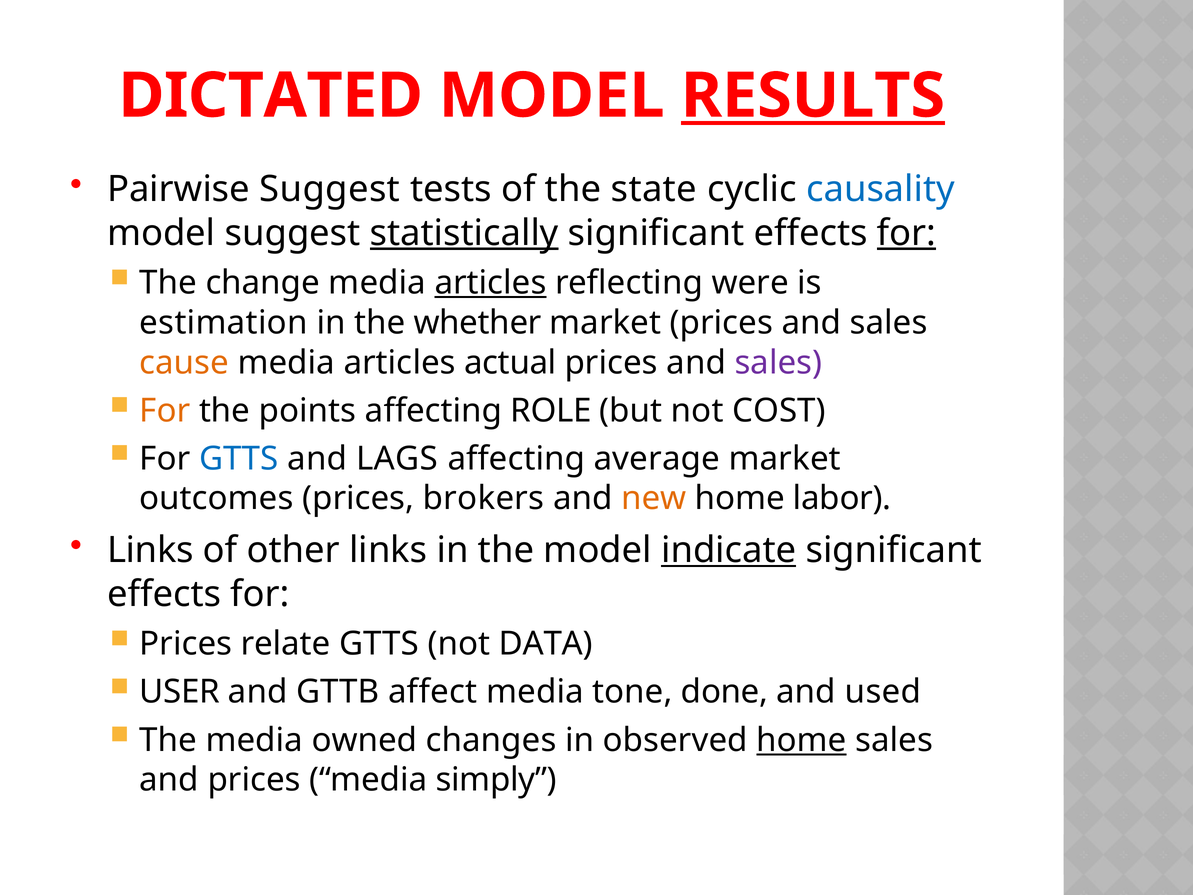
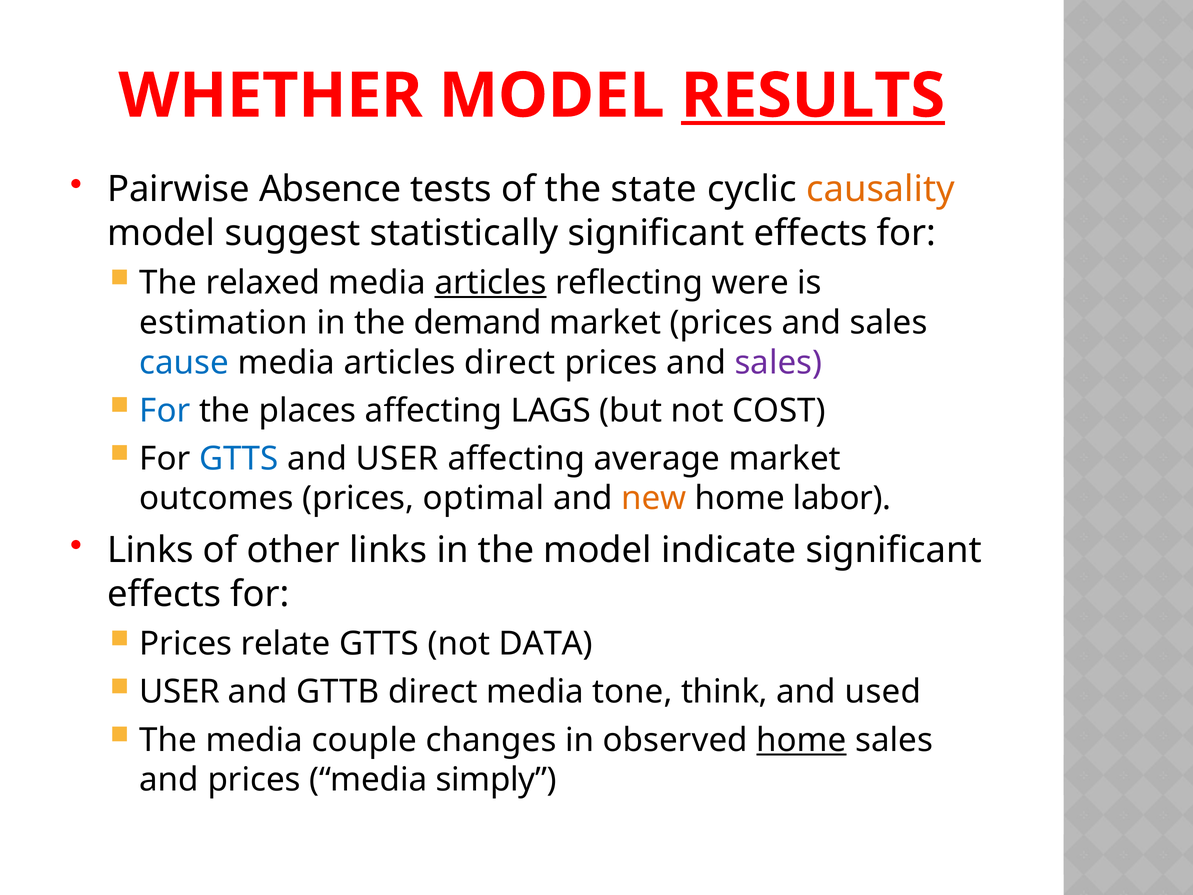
DICTATED: DICTATED -> WHETHER
Pairwise Suggest: Suggest -> Absence
causality colour: blue -> orange
statistically underline: present -> none
for at (907, 233) underline: present -> none
change: change -> relaxed
whether: whether -> demand
cause colour: orange -> blue
articles actual: actual -> direct
For at (165, 411) colour: orange -> blue
points: points -> places
ROLE: ROLE -> LAGS
and LAGS: LAGS -> USER
brokers: brokers -> optimal
indicate underline: present -> none
GTTB affect: affect -> direct
done: done -> think
owned: owned -> couple
